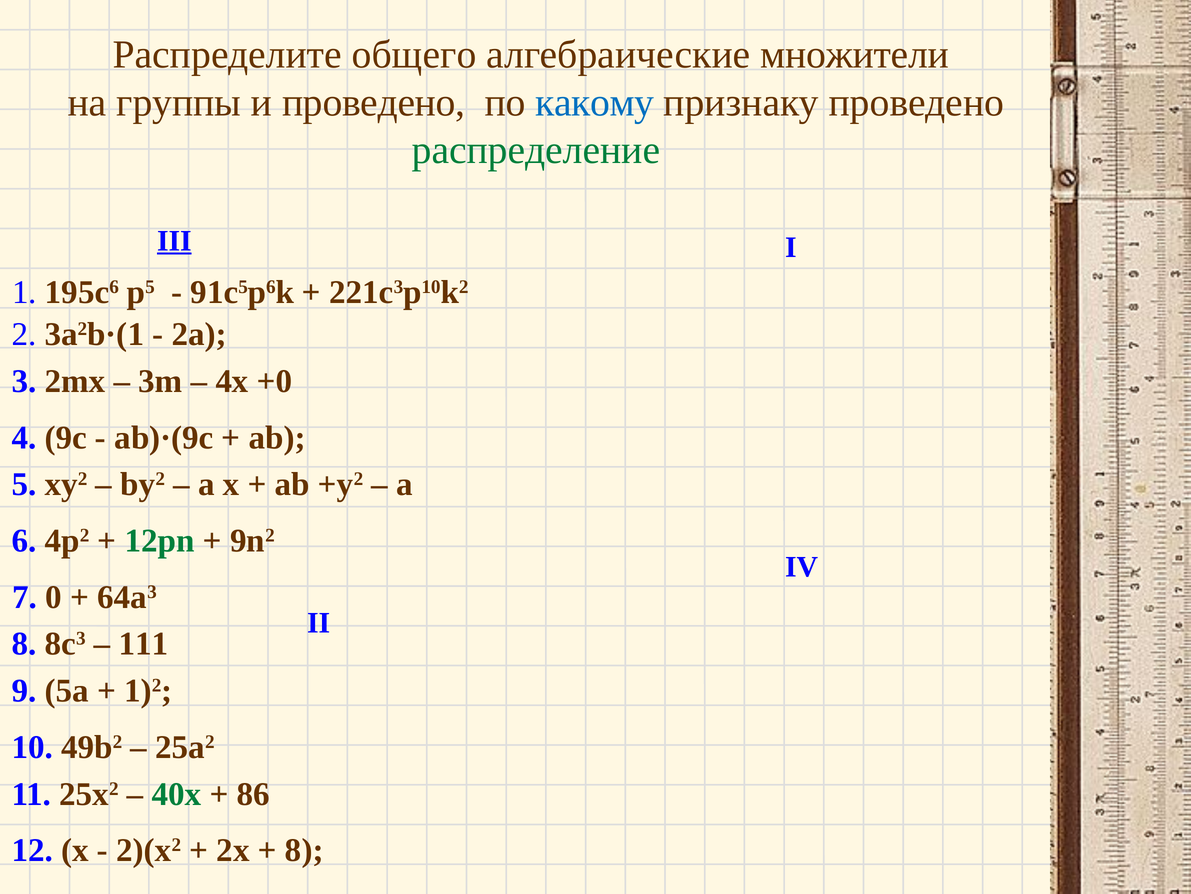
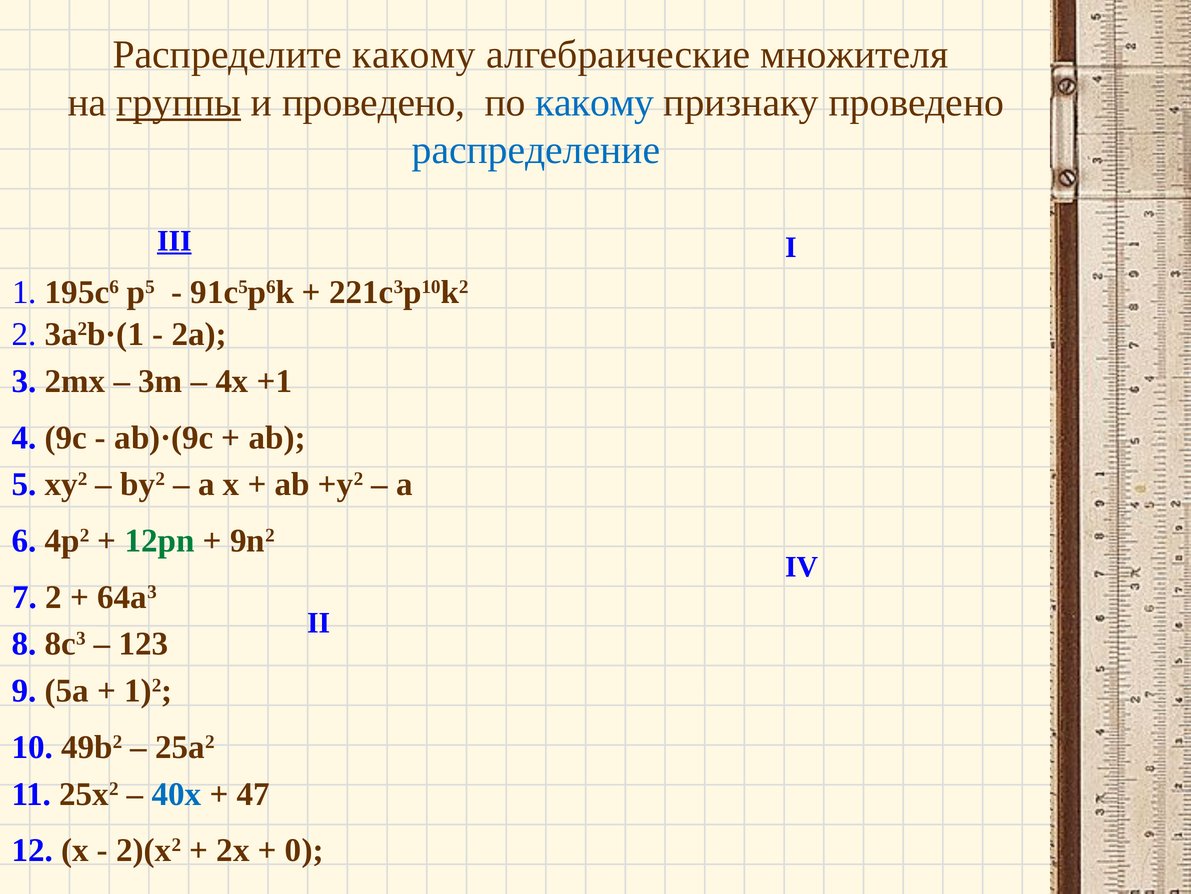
Распределите общего: общего -> какому
множители: множители -> множителя
группы underline: none -> present
распределение colour: green -> blue
+0: +0 -> +1
7 0: 0 -> 2
111: 111 -> 123
40x colour: green -> blue
86: 86 -> 47
8 at (304, 850): 8 -> 0
